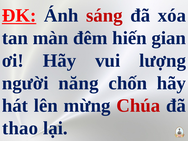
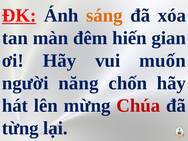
sáng colour: red -> orange
lượng: lượng -> muốn
thao: thao -> từng
